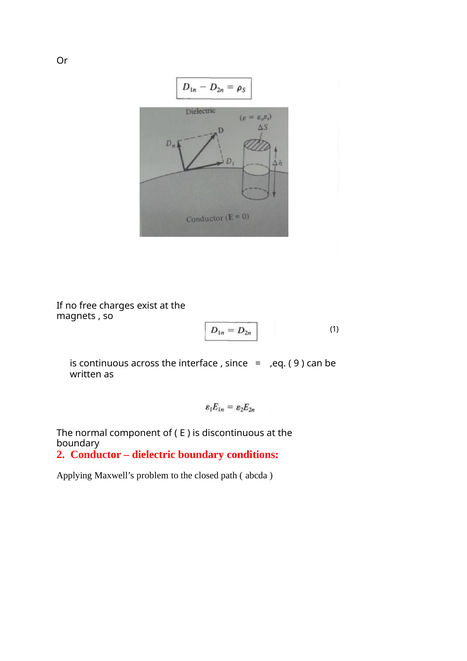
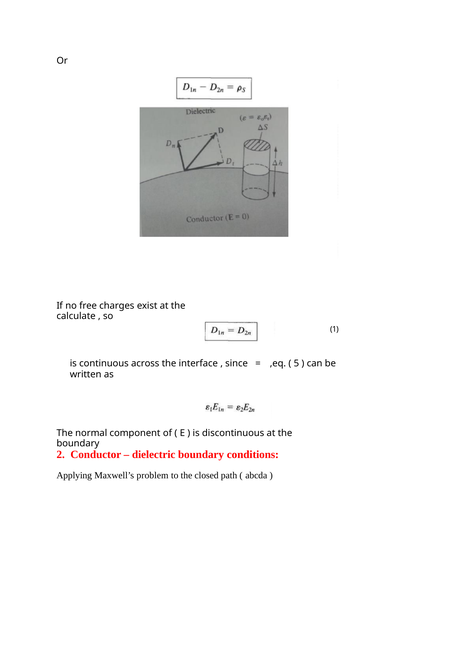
magnets: magnets -> calculate
9: 9 -> 5
